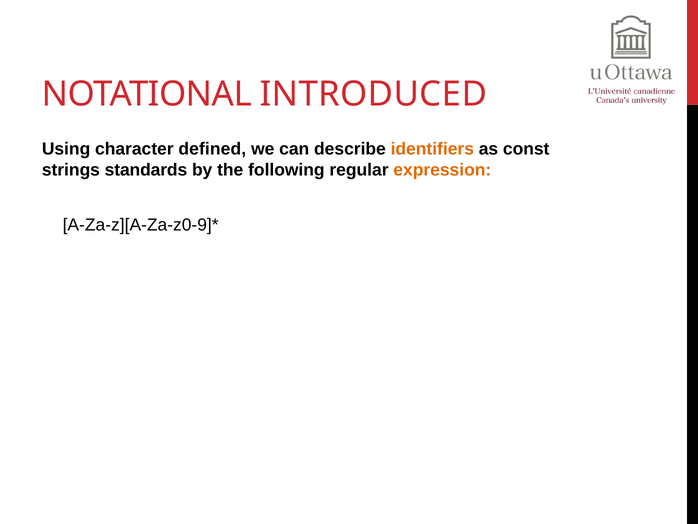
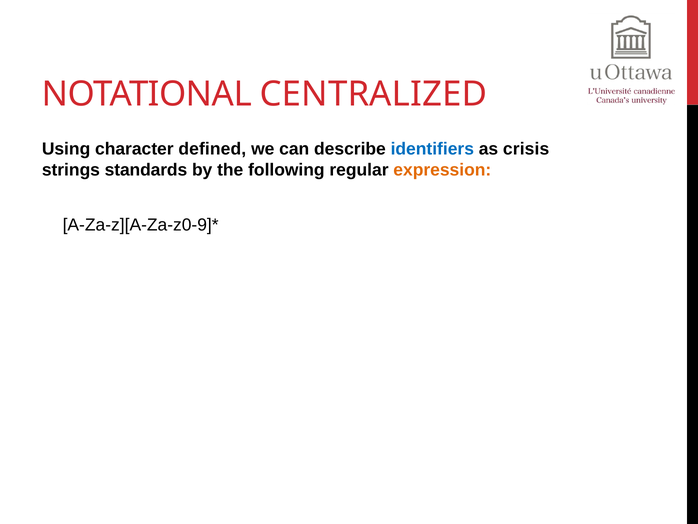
INTRODUCED: INTRODUCED -> CENTRALIZED
identifiers colour: orange -> blue
const: const -> crisis
